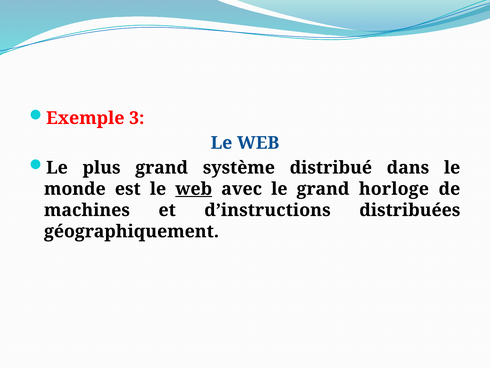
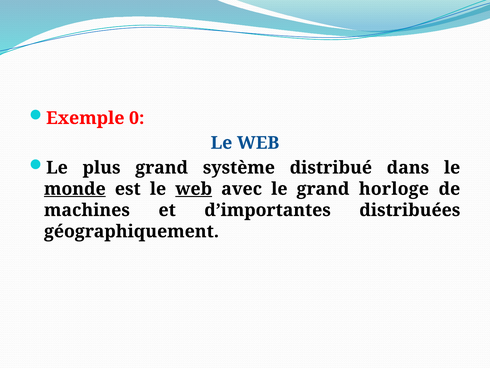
3: 3 -> 0
monde underline: none -> present
d’instructions: d’instructions -> d’importantes
